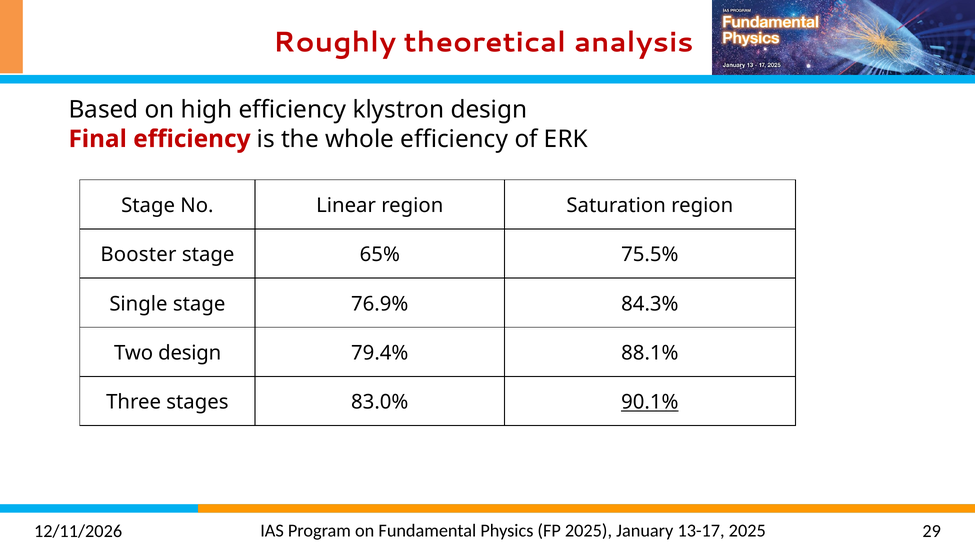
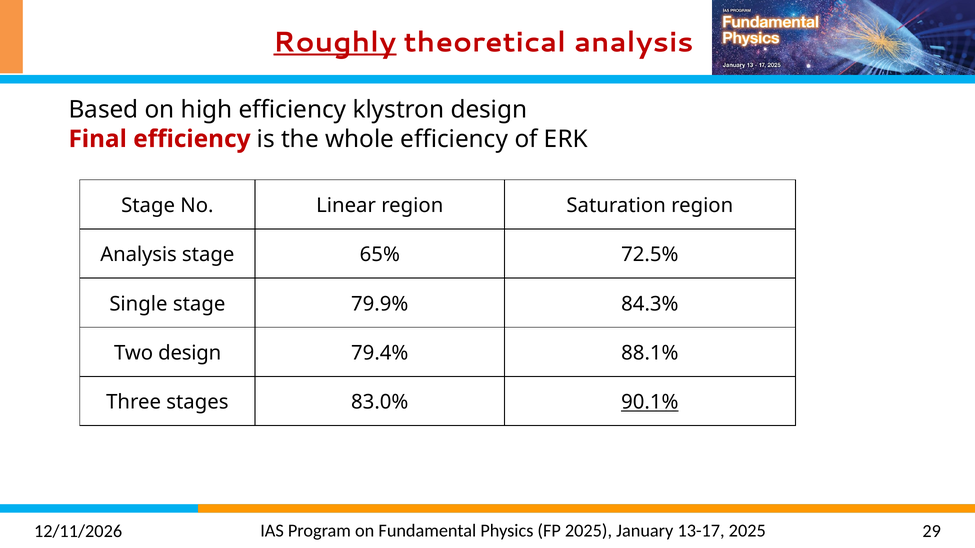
Roughly underline: none -> present
Booster at (138, 255): Booster -> Analysis
75.5%: 75.5% -> 72.5%
76.9%: 76.9% -> 79.9%
